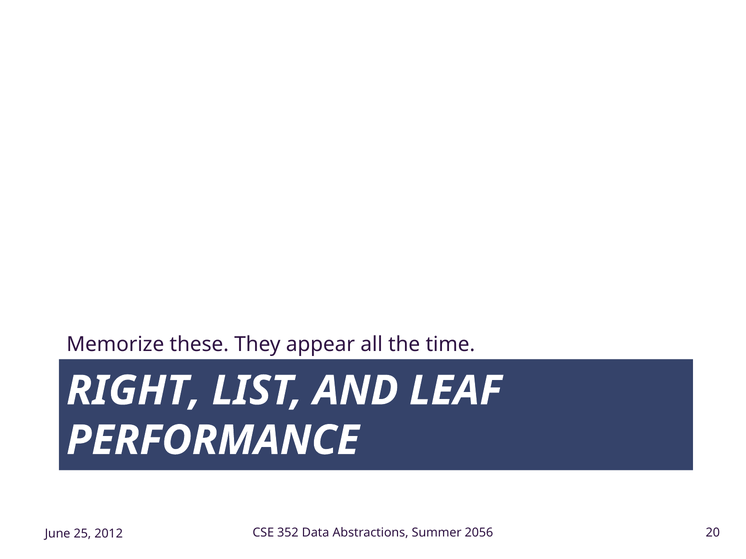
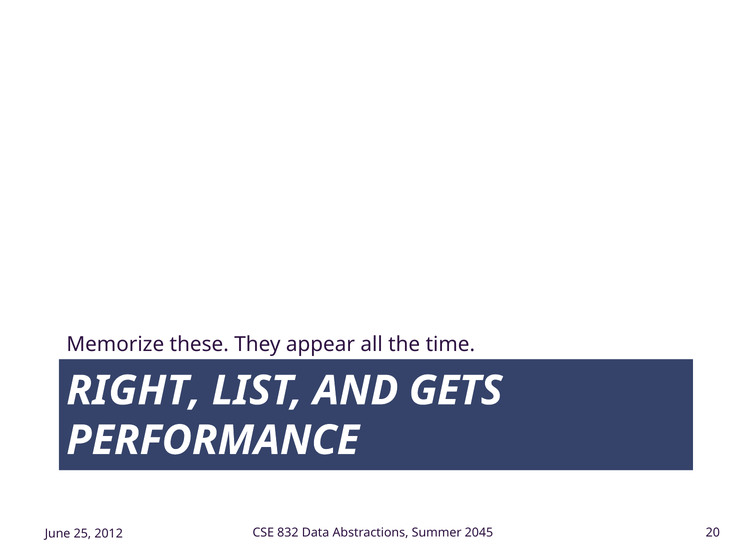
LEAF: LEAF -> GETS
352: 352 -> 832
2056: 2056 -> 2045
